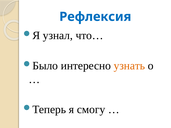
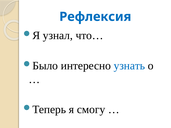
узнать colour: orange -> blue
